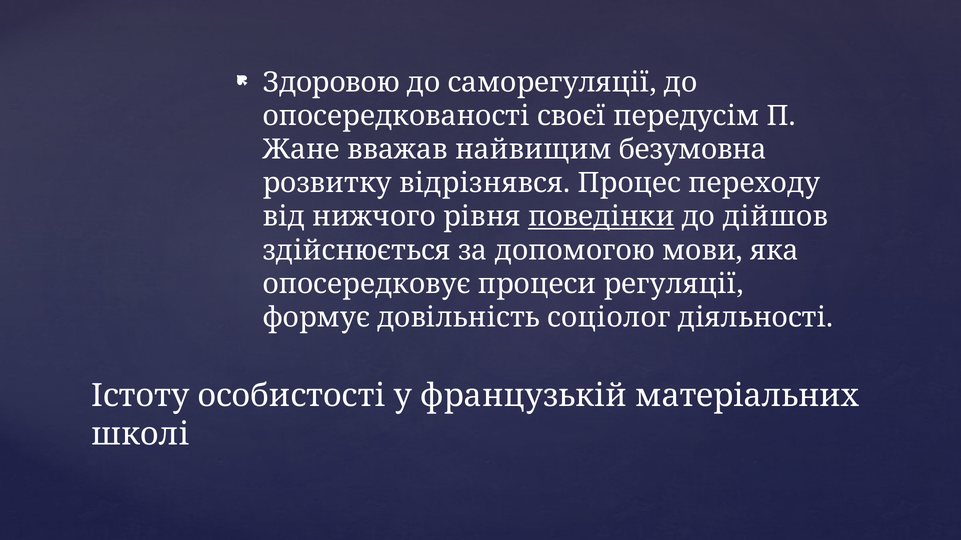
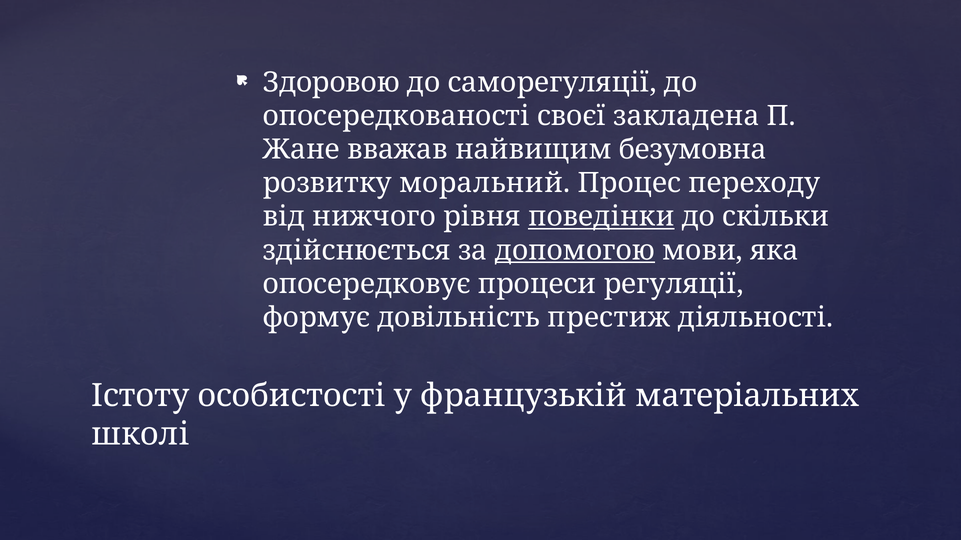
передусім: передусім -> закладена
відрізнявся: відрізнявся -> моральний
дійшов: дійшов -> скільки
допомогою underline: none -> present
соціолог: соціолог -> престиж
